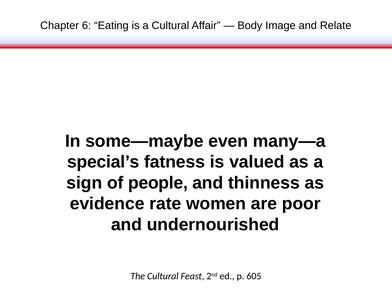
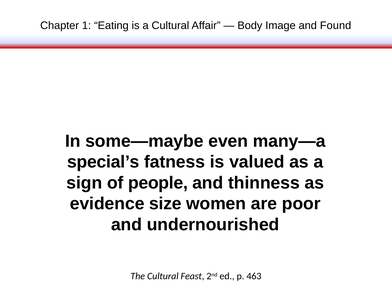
6: 6 -> 1
Relate: Relate -> Found
rate: rate -> size
605: 605 -> 463
